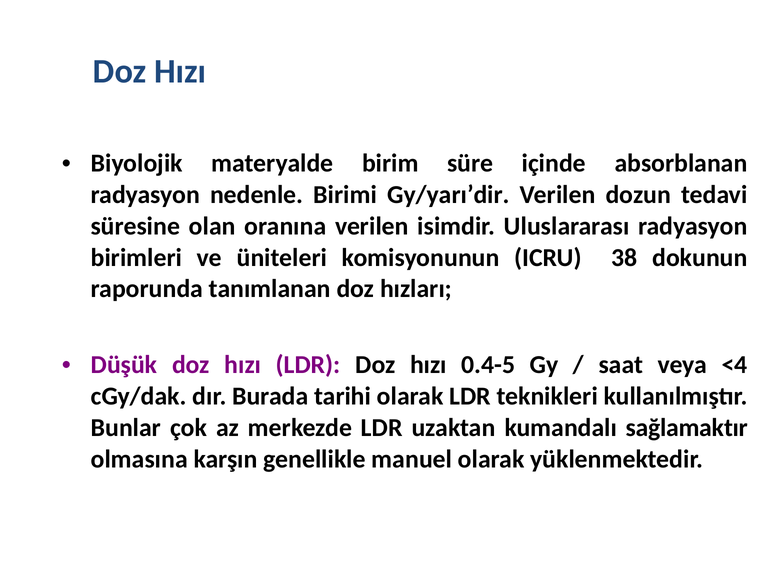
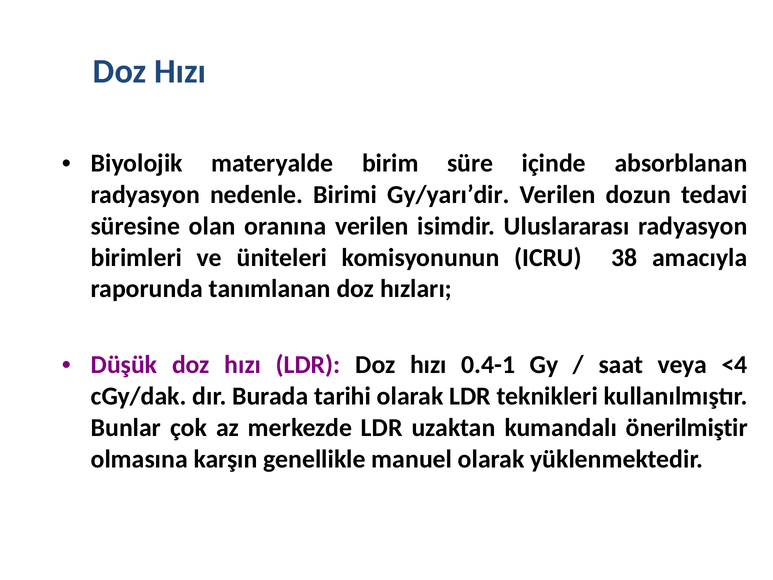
dokunun: dokunun -> amacıyla
0.4-5: 0.4-5 -> 0.4-1
sağlamaktır: sağlamaktır -> önerilmiştir
